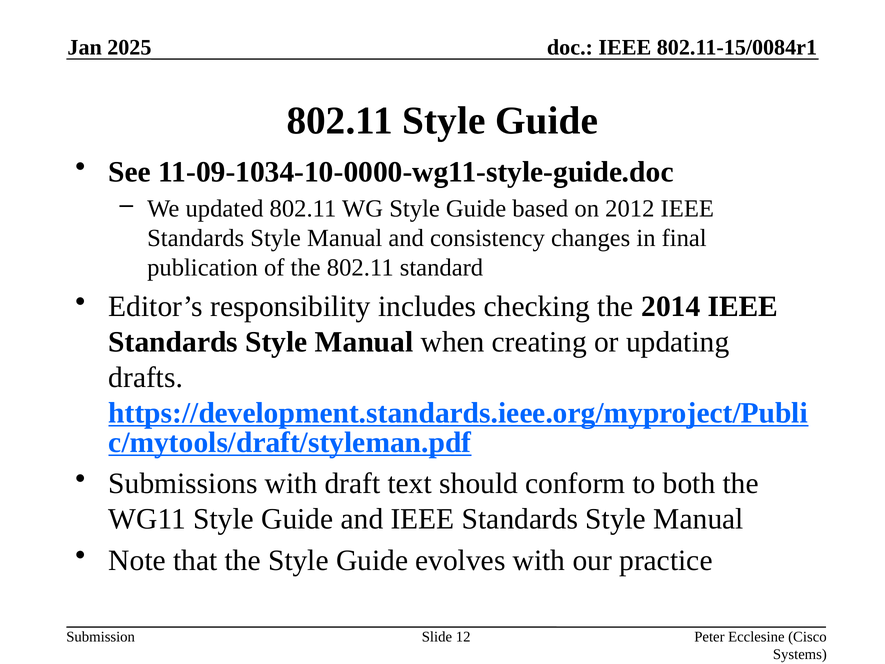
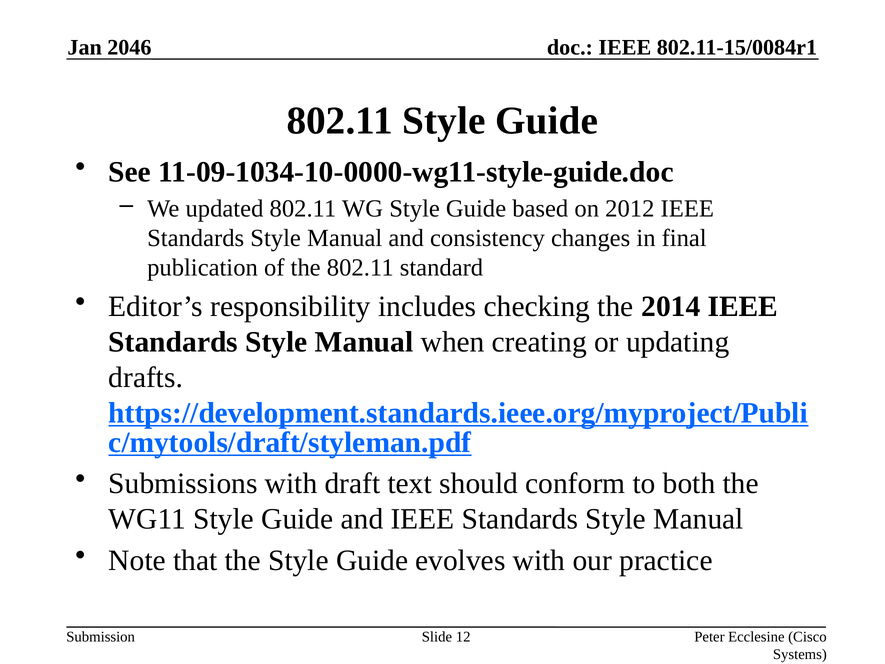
2025: 2025 -> 2046
